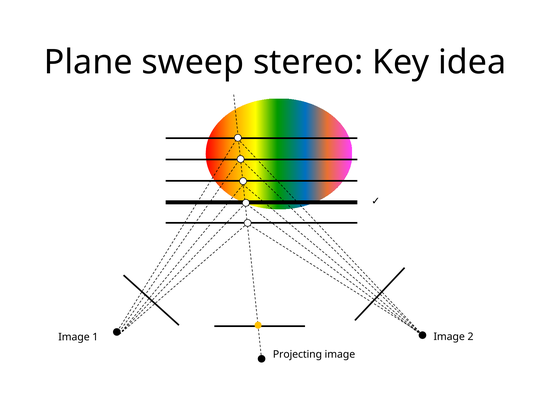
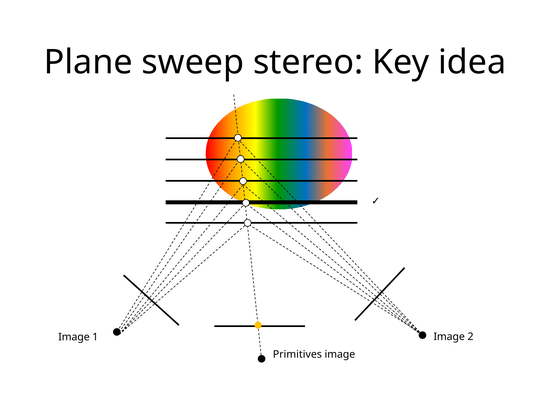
Projecting: Projecting -> Primitives
